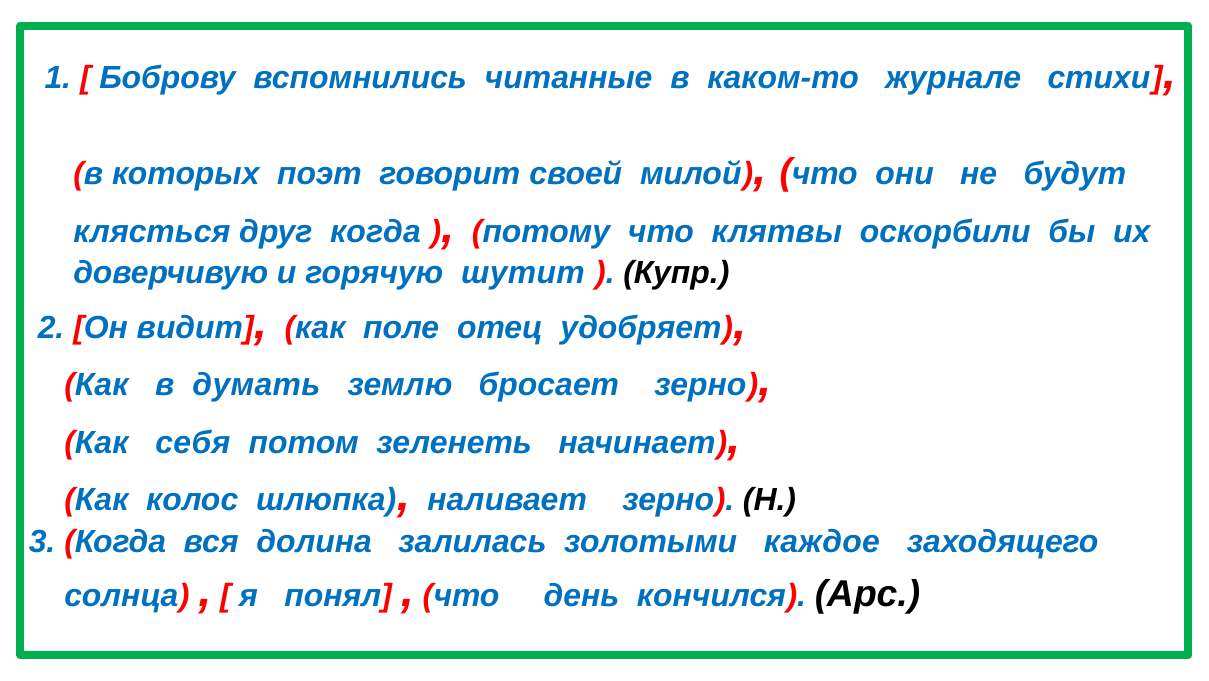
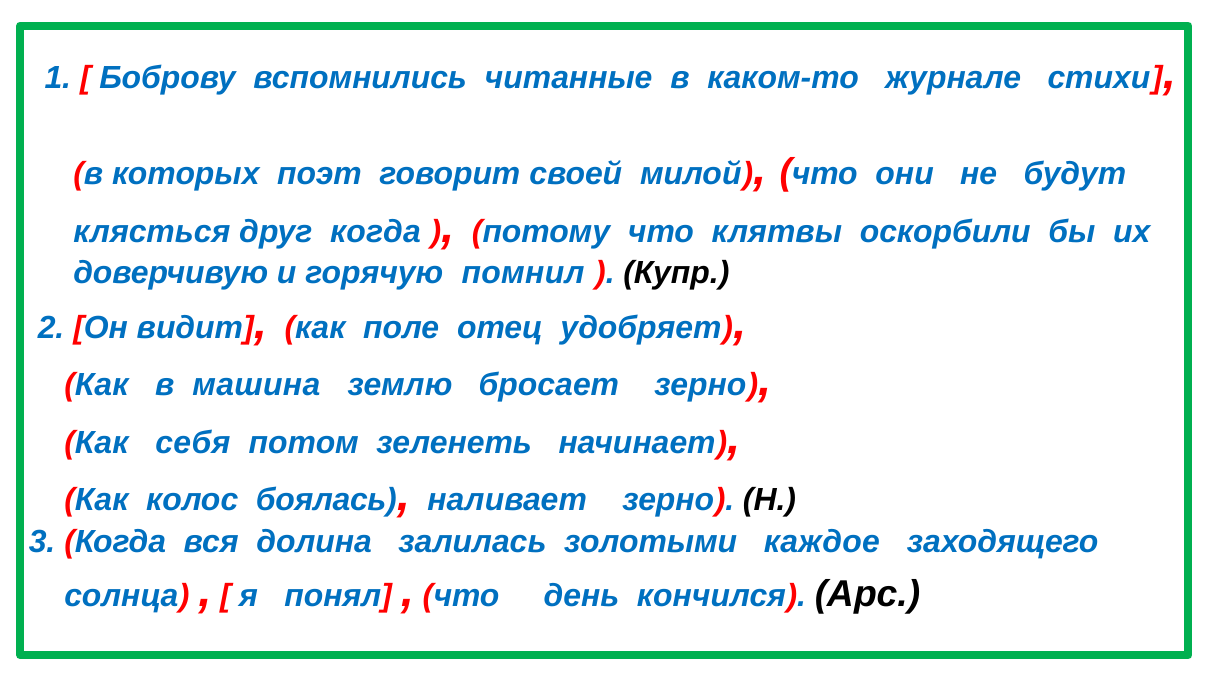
шутит: шутит -> помнил
думать: думать -> машина
шлюпка: шлюпка -> боялась
